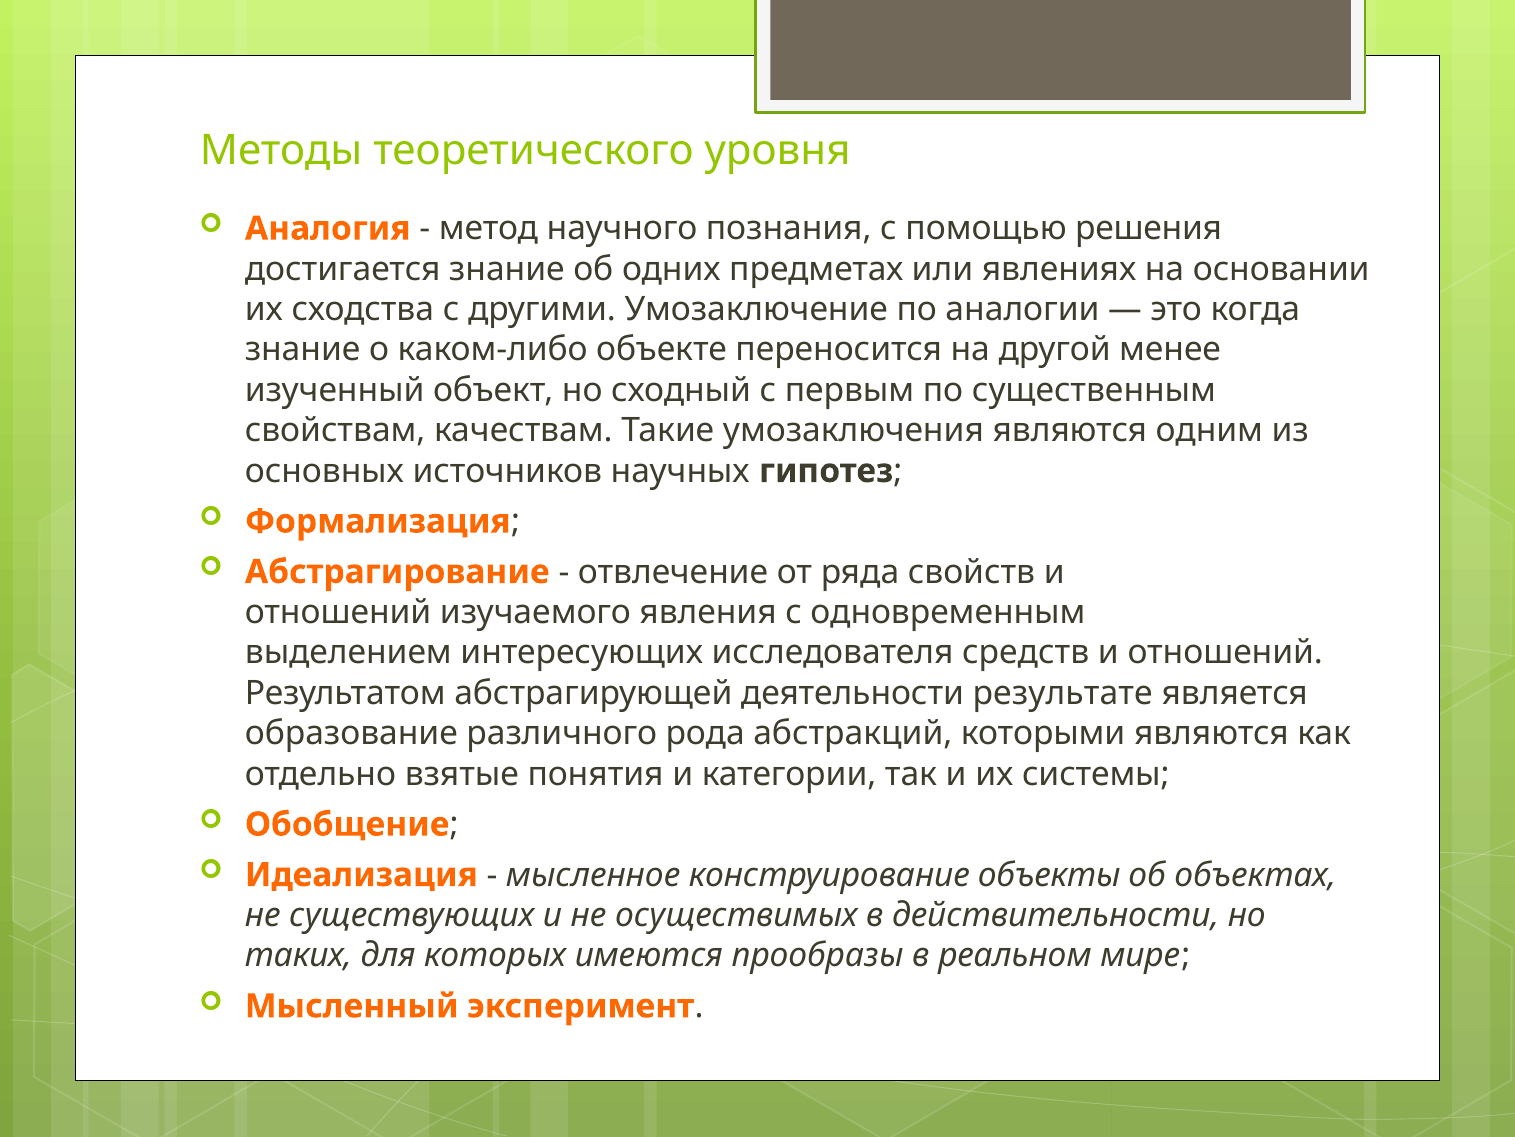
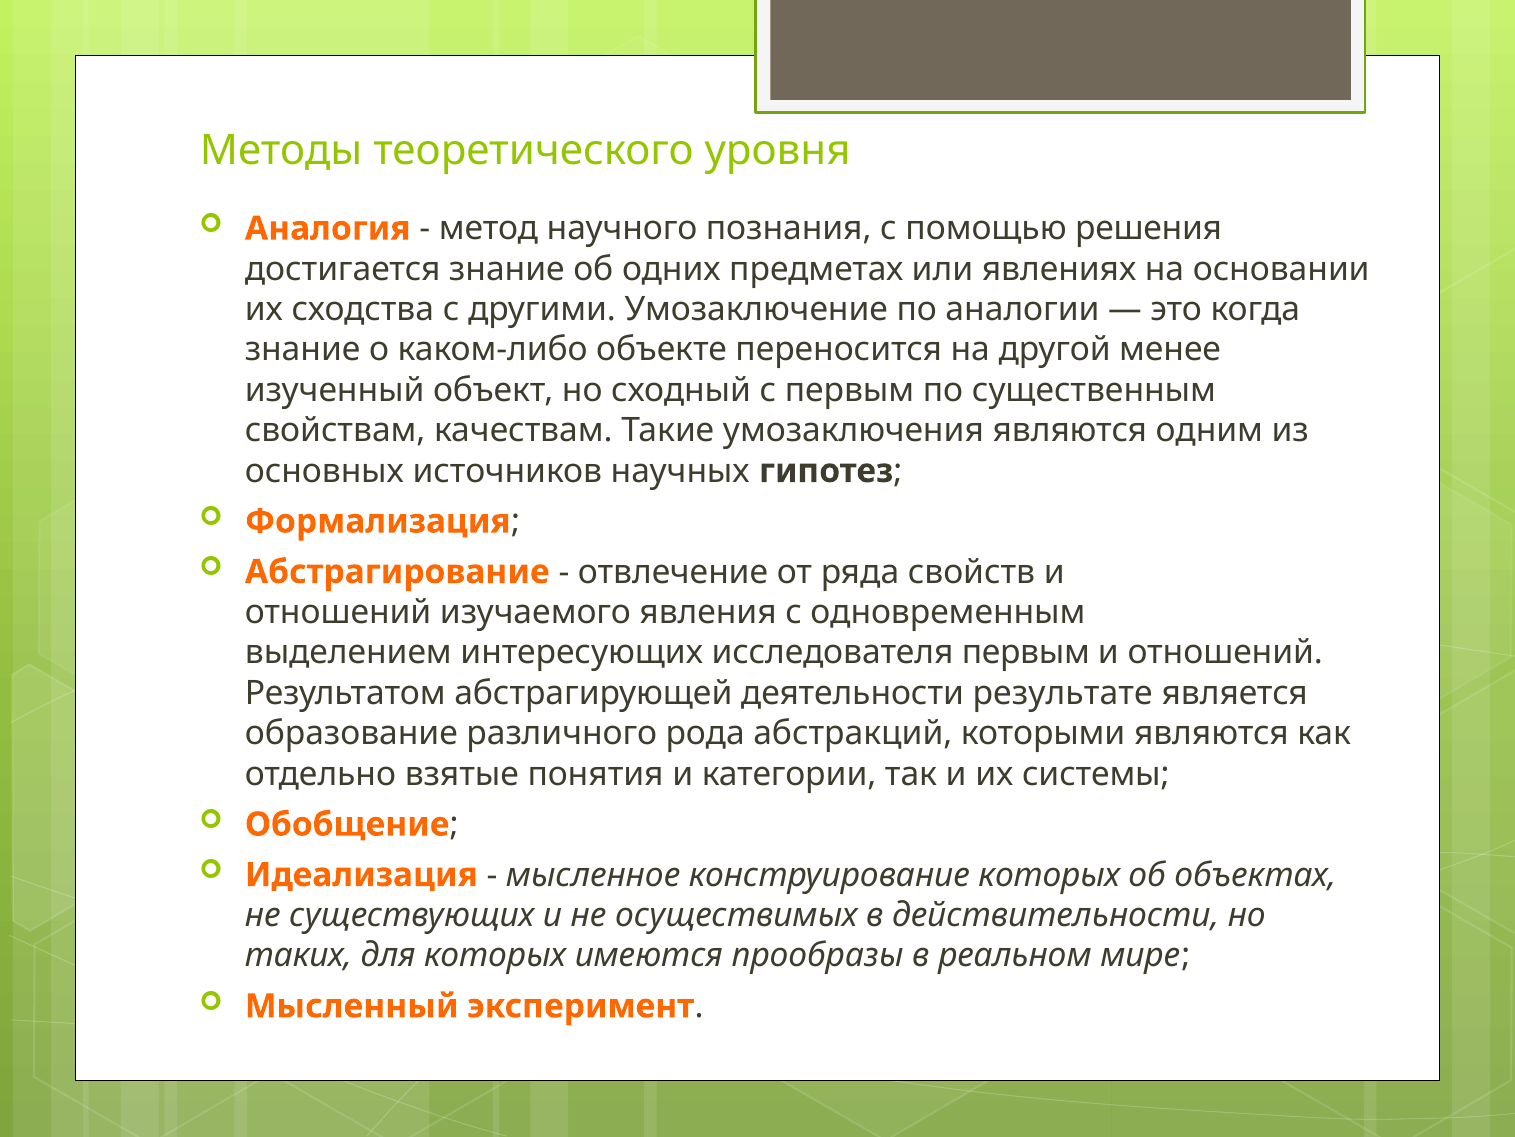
исследователя средств: средств -> первым
конструирование объекты: объекты -> которых
